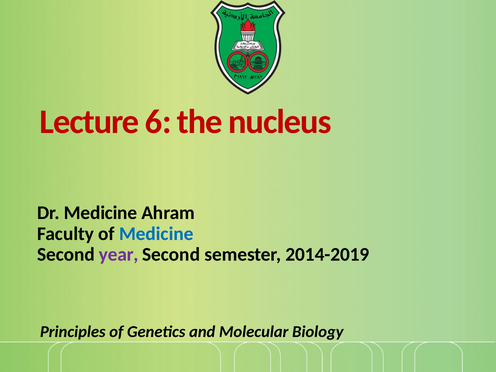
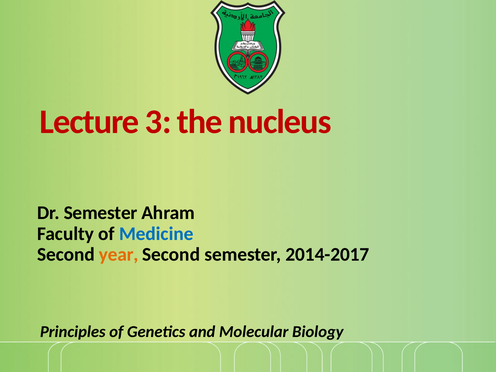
6: 6 -> 3
Dr Medicine: Medicine -> Semester
year colour: purple -> orange
2014-2019: 2014-2019 -> 2014-2017
